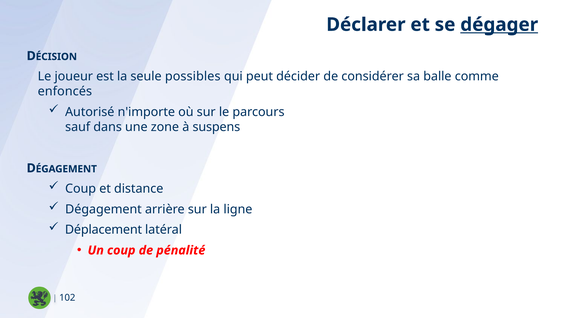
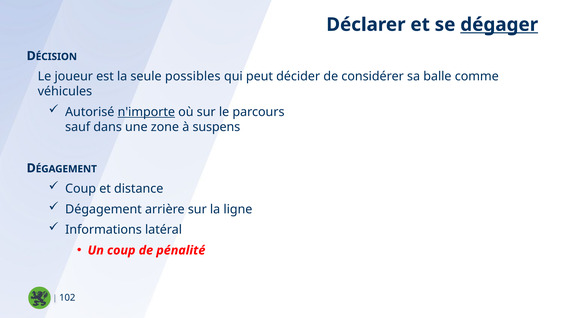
enfoncés: enfoncés -> véhicules
n'importe underline: none -> present
Déplacement: Déplacement -> Informations
